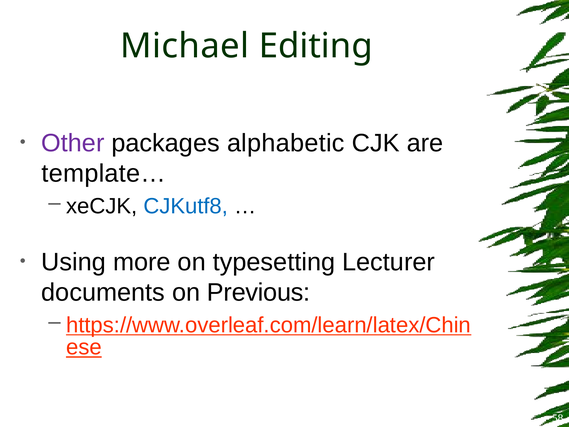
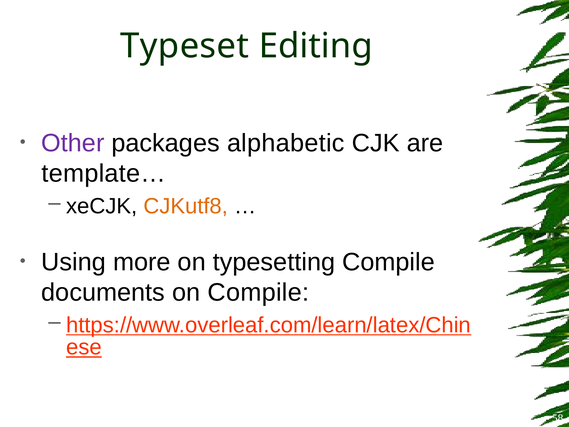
Michael: Michael -> Typeset
CJKutf8 colour: blue -> orange
typesetting Lecturer: Lecturer -> Compile
on Previous: Previous -> Compile
